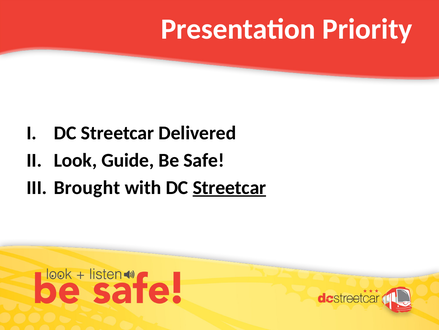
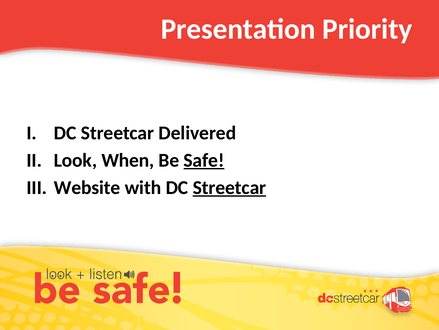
Guide: Guide -> When
Safe underline: none -> present
Brought: Brought -> Website
